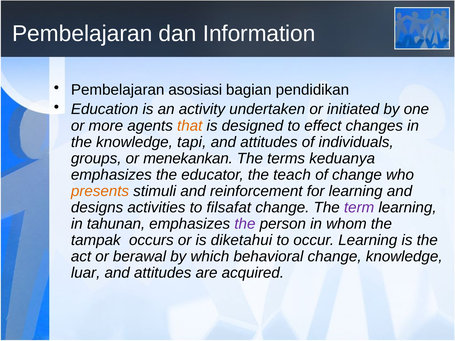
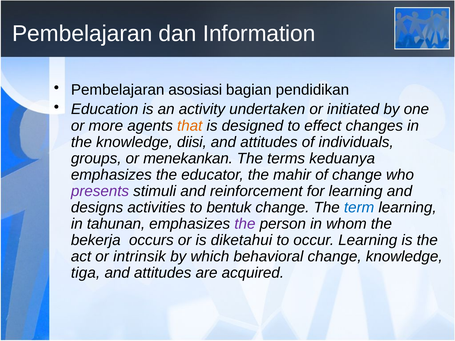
tapi: tapi -> diisi
teach: teach -> mahir
presents colour: orange -> purple
filsafat: filsafat -> bentuk
term colour: purple -> blue
tampak: tampak -> bekerja
berawal: berawal -> intrinsik
luar: luar -> tiga
